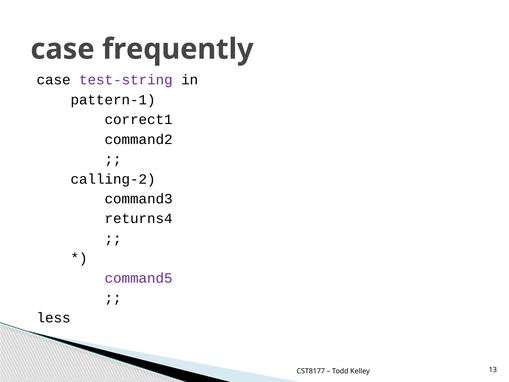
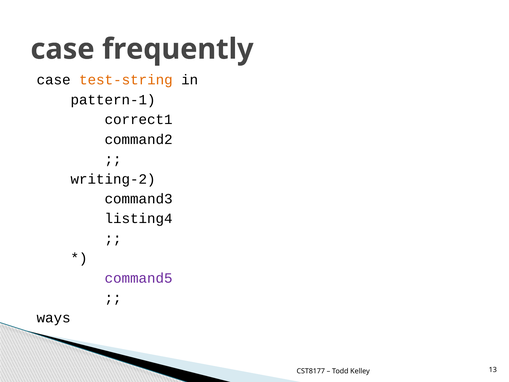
test-string colour: purple -> orange
calling-2: calling-2 -> writing-2
returns4: returns4 -> listing4
less: less -> ways
